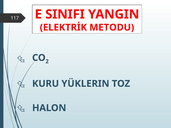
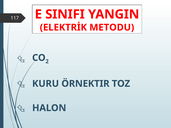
YÜKLERIN: YÜKLERIN -> ÖRNEKTIR
